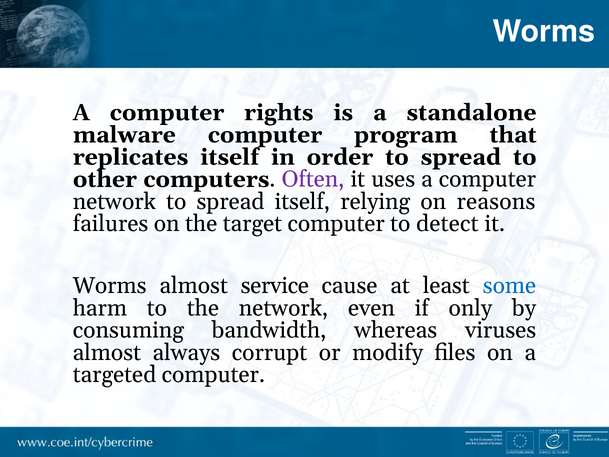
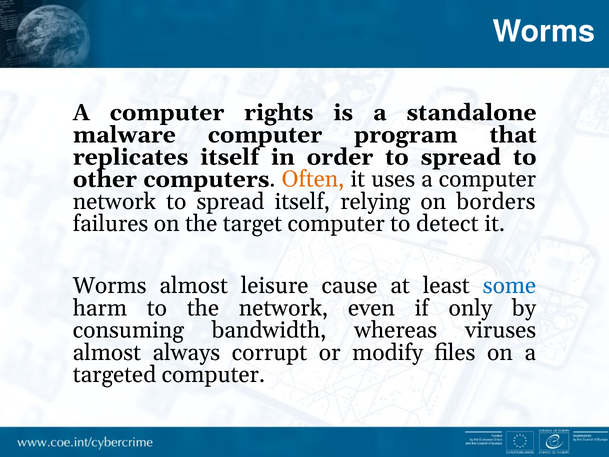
Often colour: purple -> orange
reasons: reasons -> borders
service: service -> leisure
